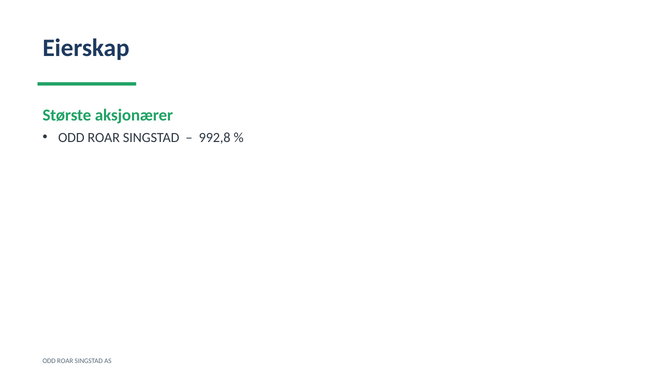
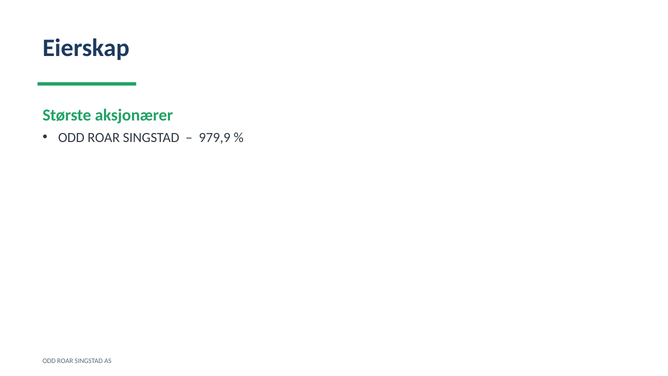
992,8: 992,8 -> 979,9
